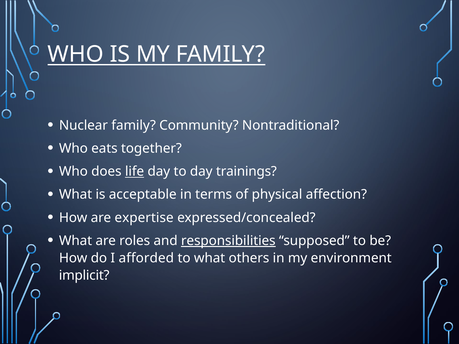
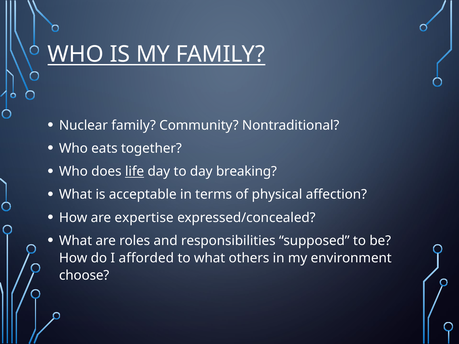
trainings: trainings -> breaking
responsibilities underline: present -> none
implicit: implicit -> choose
